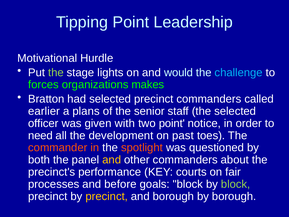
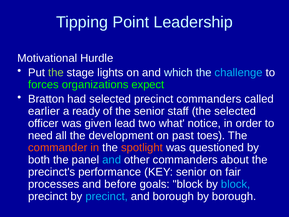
would: would -> which
makes: makes -> expect
plans: plans -> ready
with: with -> lead
two point: point -> what
and at (112, 160) colour: yellow -> light blue
KEY courts: courts -> senior
block at (236, 184) colour: light green -> light blue
precinct at (107, 196) colour: yellow -> light blue
